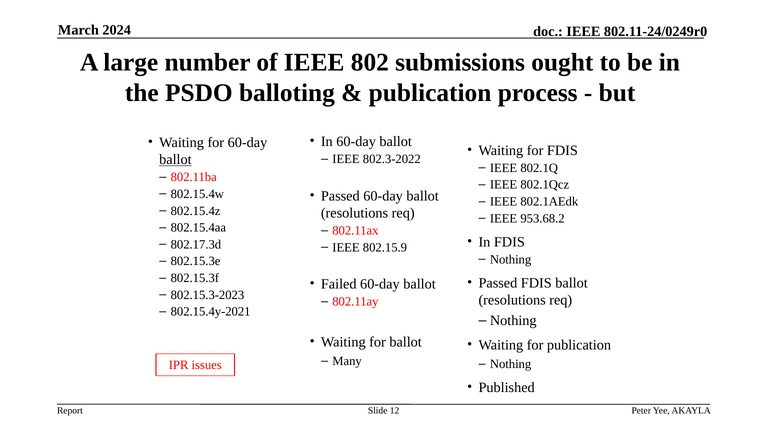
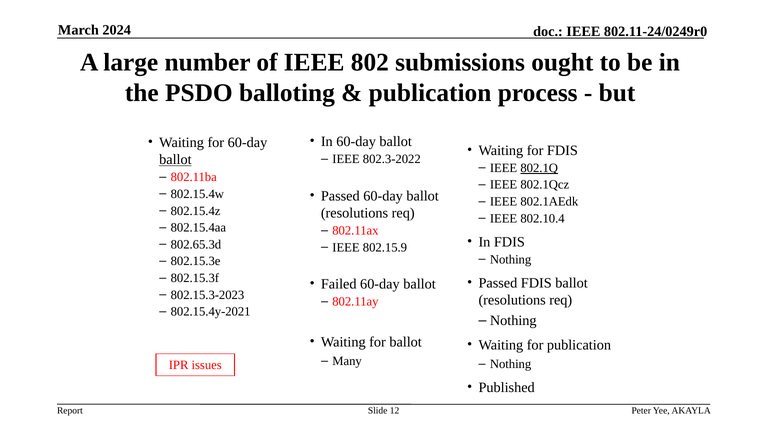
802.1Q underline: none -> present
953.68.2: 953.68.2 -> 802.10.4
802.17.3d: 802.17.3d -> 802.65.3d
